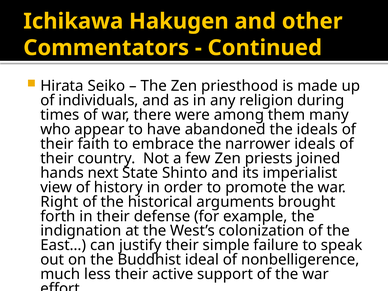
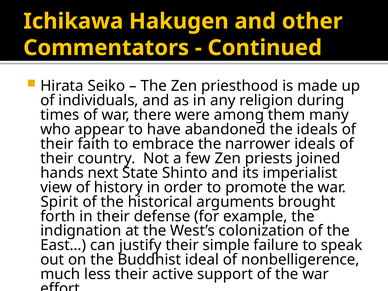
Right: Right -> Spirit
